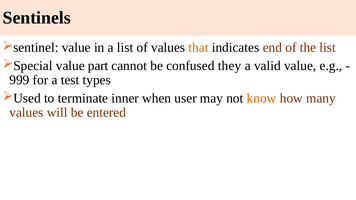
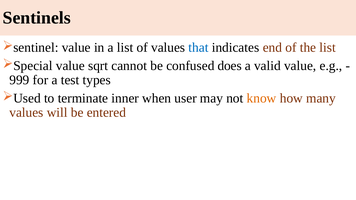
that colour: orange -> blue
part: part -> sqrt
they: they -> does
